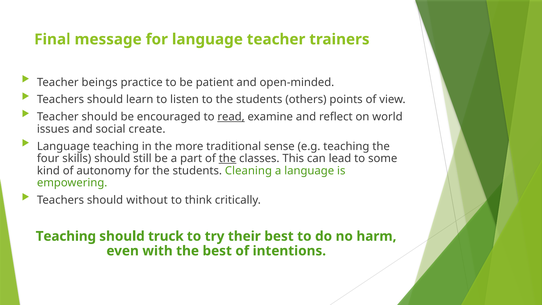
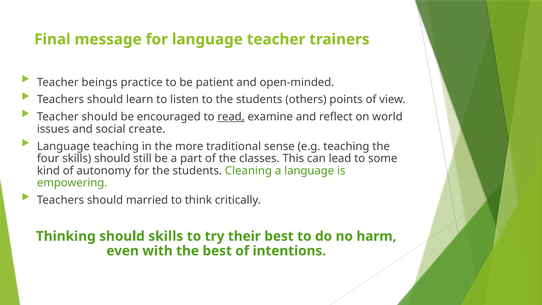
the at (227, 158) underline: present -> none
without: without -> married
Teaching at (66, 236): Teaching -> Thinking
should truck: truck -> skills
